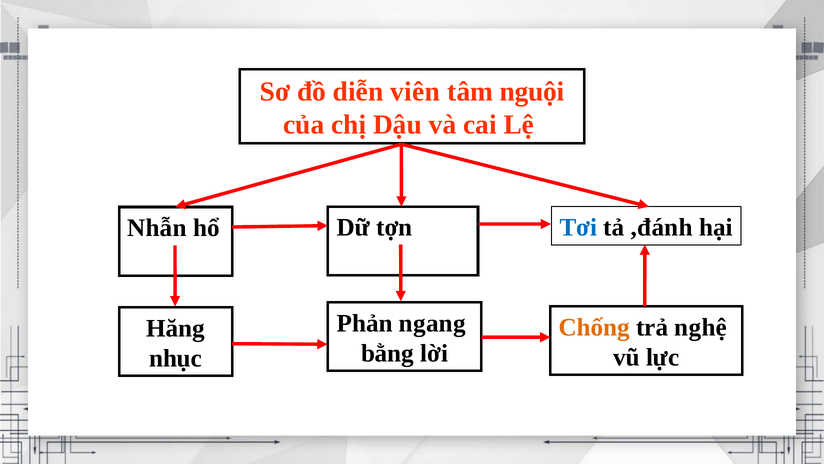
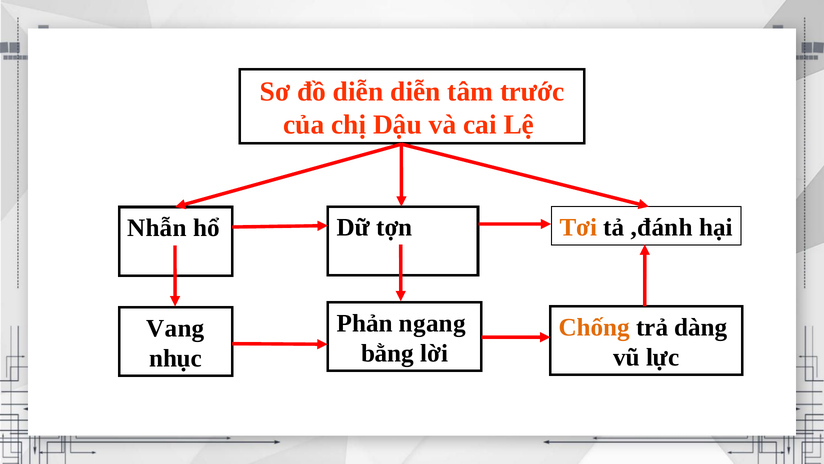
diễn viên: viên -> diễn
nguội: nguội -> trước
Tơi colour: blue -> orange
nghệ: nghệ -> dàng
Hăng: Hăng -> Vang
